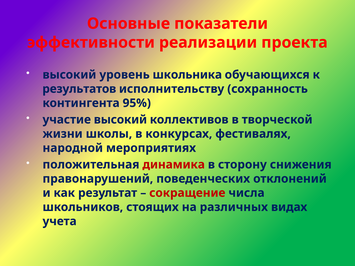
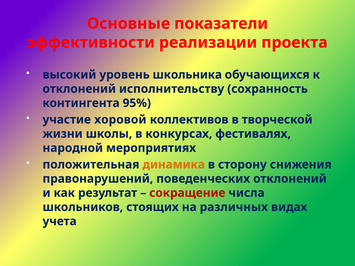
результатов at (79, 89): результатов -> отклонений
участие высокий: высокий -> хоровой
динамика colour: red -> orange
